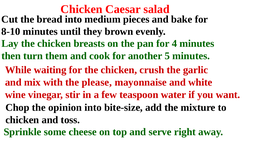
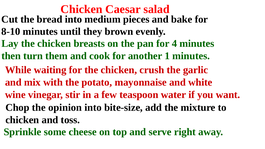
5: 5 -> 1
please: please -> potato
